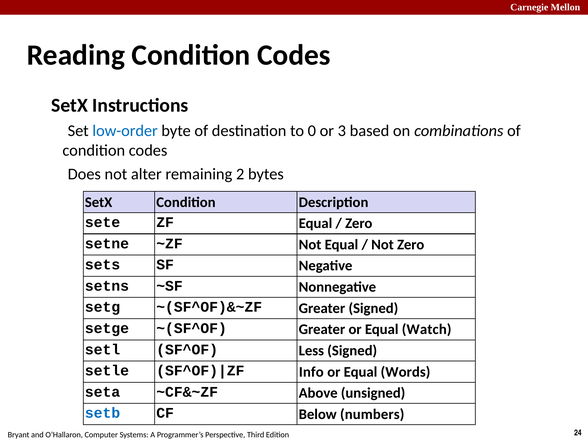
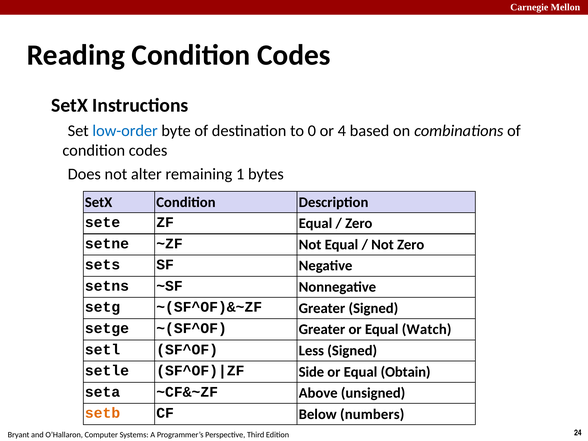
3: 3 -> 4
2: 2 -> 1
Info: Info -> Side
Words: Words -> Obtain
setb colour: blue -> orange
